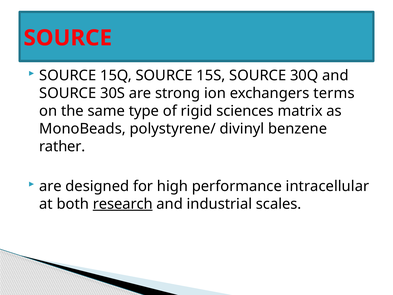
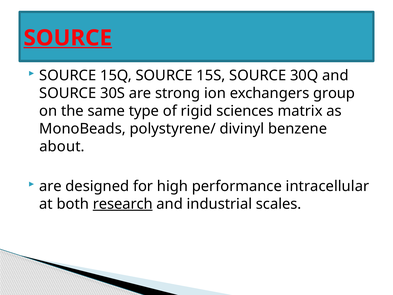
SOURCE at (68, 38) underline: none -> present
terms: terms -> group
rather: rather -> about
